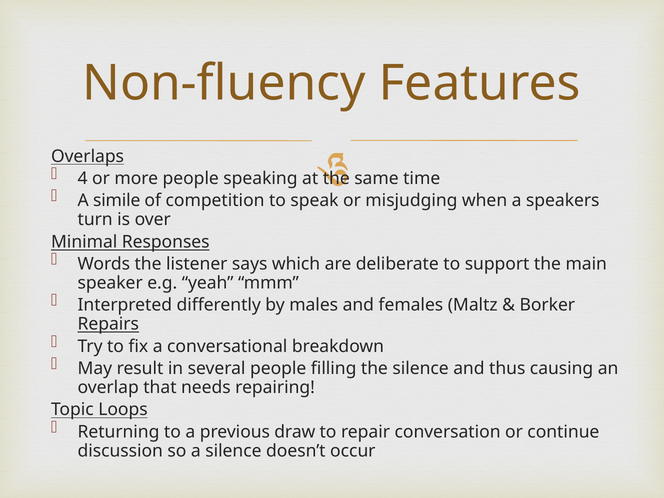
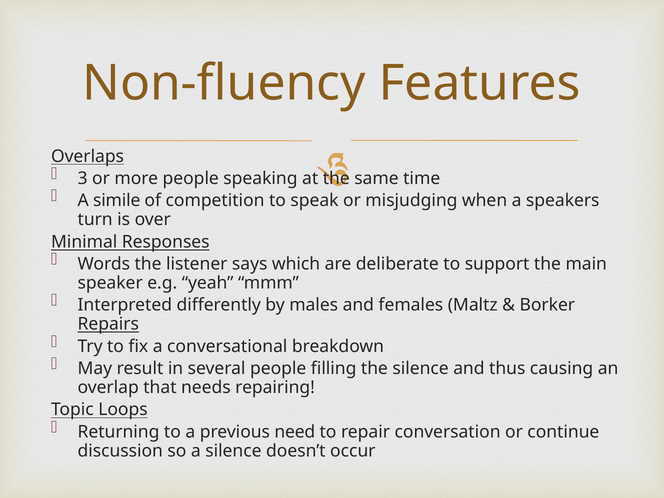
4: 4 -> 3
draw: draw -> need
